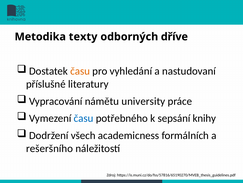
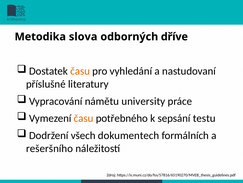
texty: texty -> slova
času at (84, 118) colour: blue -> orange
knihy: knihy -> testu
academicness: academicness -> dokumentech
